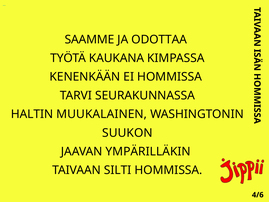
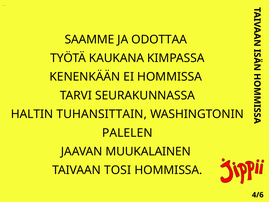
MUUKALAINEN: MUUKALAINEN -> TUHANSITTAIN
SUUKON: SUUKON -> PALELEN
YMPÄRILLÄKIN: YMPÄRILLÄKIN -> MUUKALAINEN
SILTI: SILTI -> TOSI
